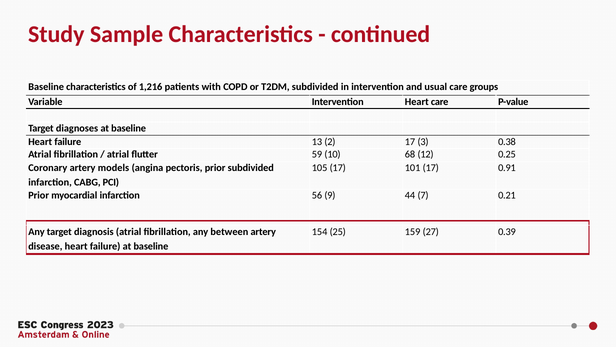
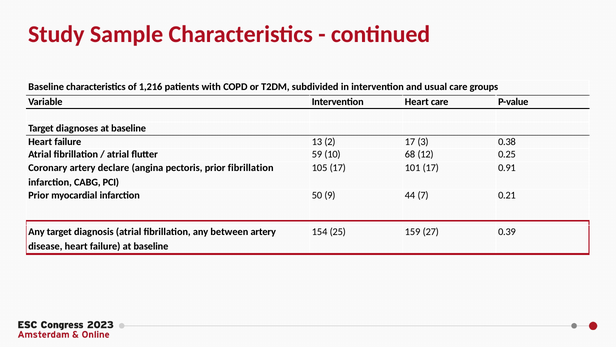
models: models -> declare
prior subdivided: subdivided -> fibrillation
56: 56 -> 50
